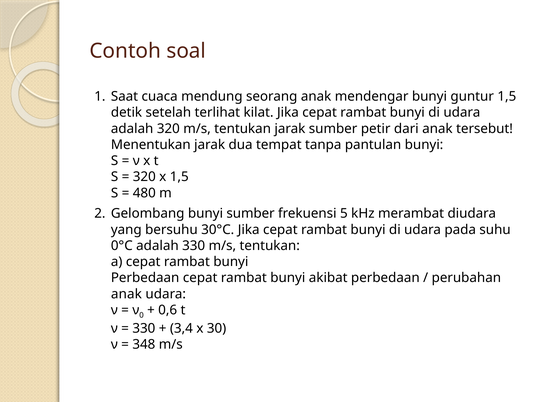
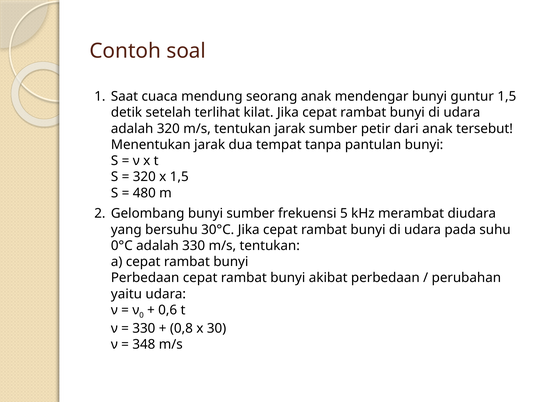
anak at (126, 294): anak -> yaitu
3,4: 3,4 -> 0,8
